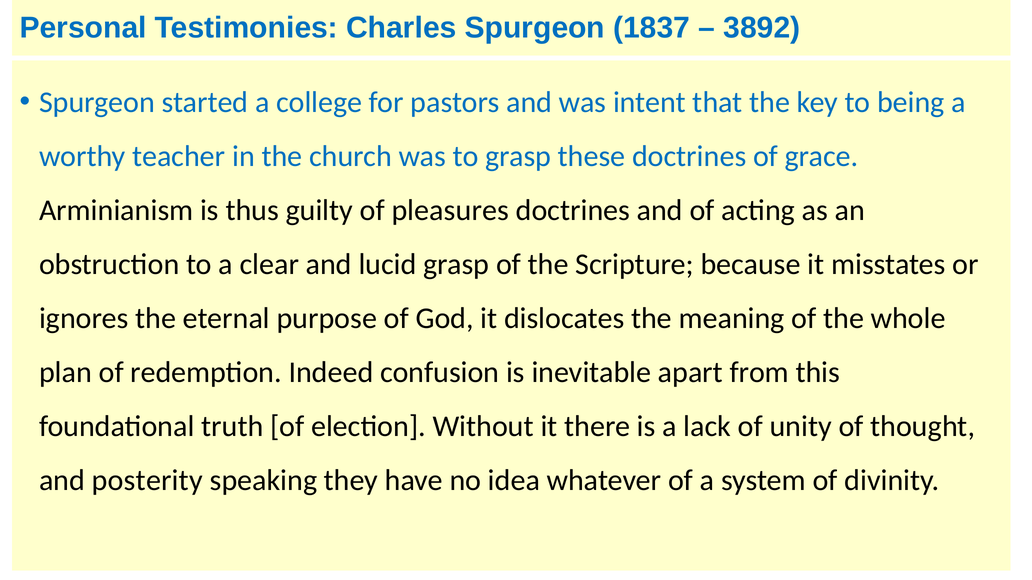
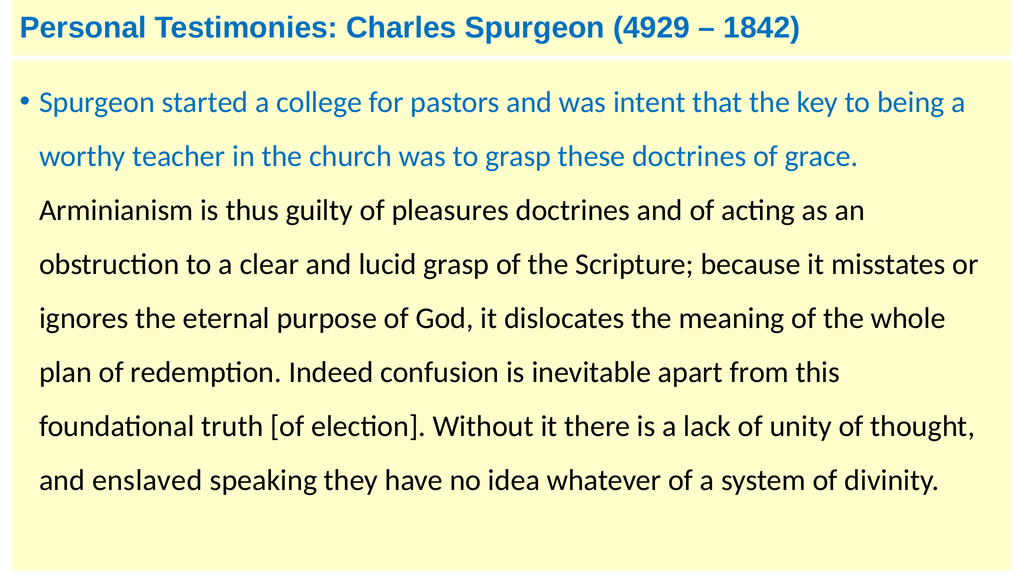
1837: 1837 -> 4929
3892: 3892 -> 1842
posterity: posterity -> enslaved
